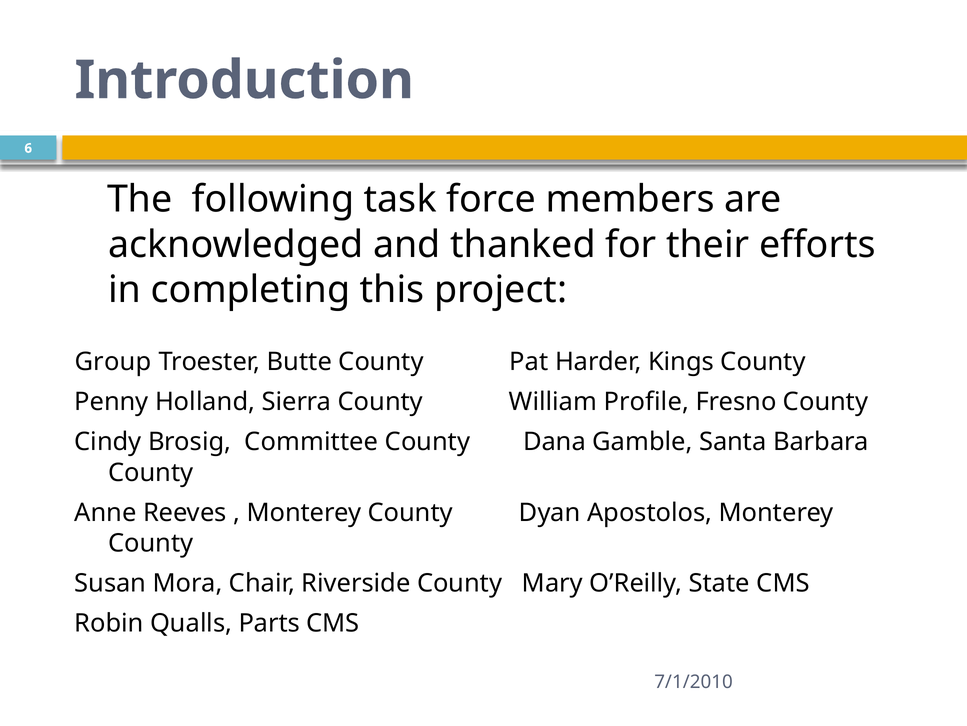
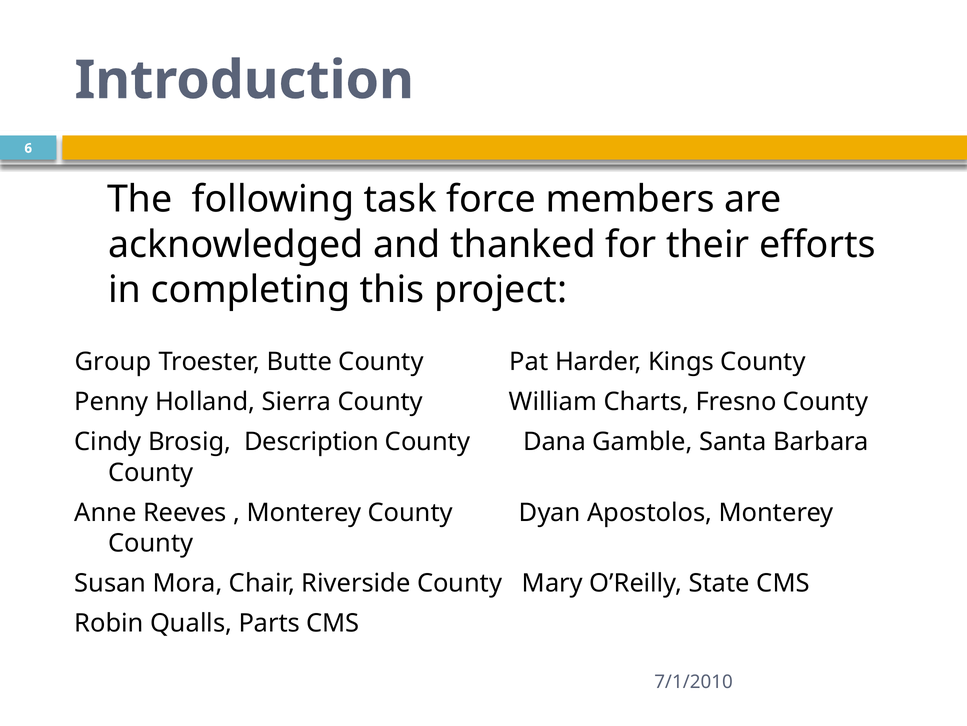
Profile: Profile -> Charts
Committee: Committee -> Description
